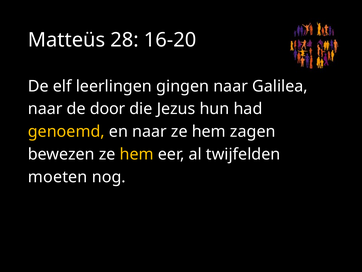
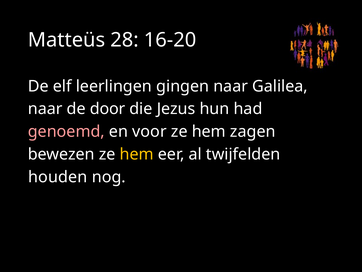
genoemd colour: yellow -> pink
en naar: naar -> voor
moeten: moeten -> houden
